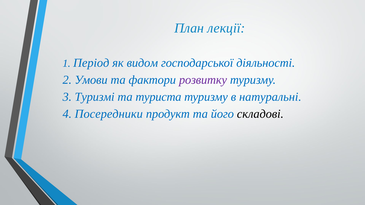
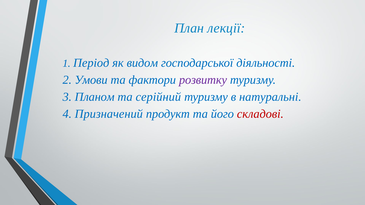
Туризмі: Туризмі -> Планом
туриста: туриста -> серійний
Посередники: Посередники -> Призначений
складові colour: black -> red
